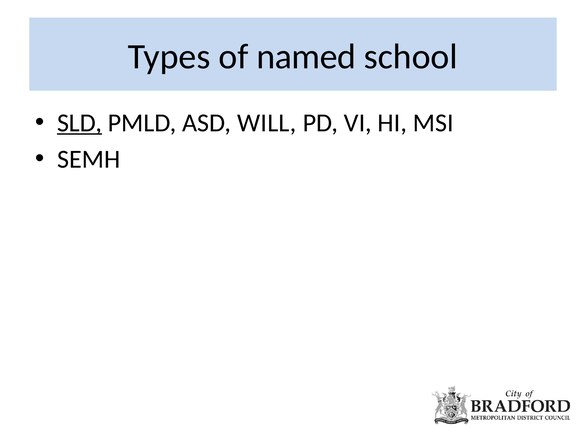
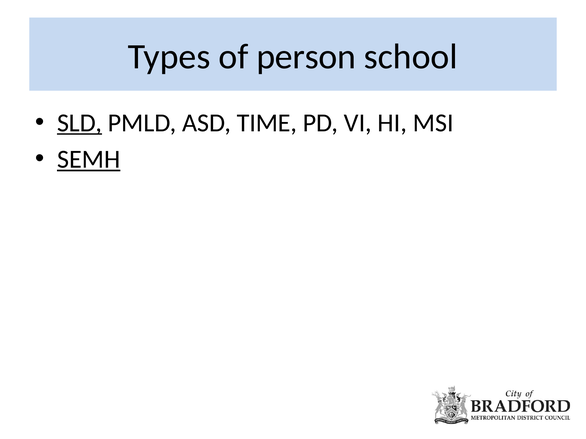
named: named -> person
WILL: WILL -> TIME
SEMH underline: none -> present
